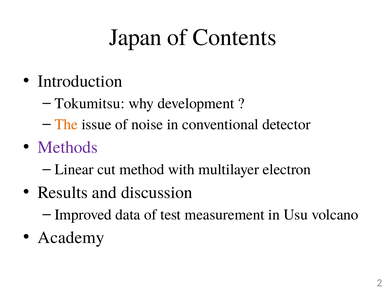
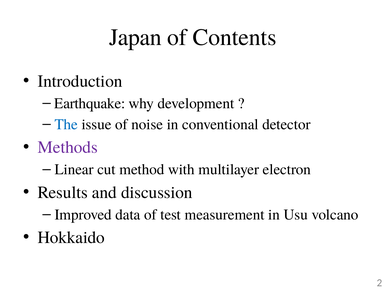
Tokumitsu: Tokumitsu -> Earthquake
The colour: orange -> blue
Academy: Academy -> Hokkaido
